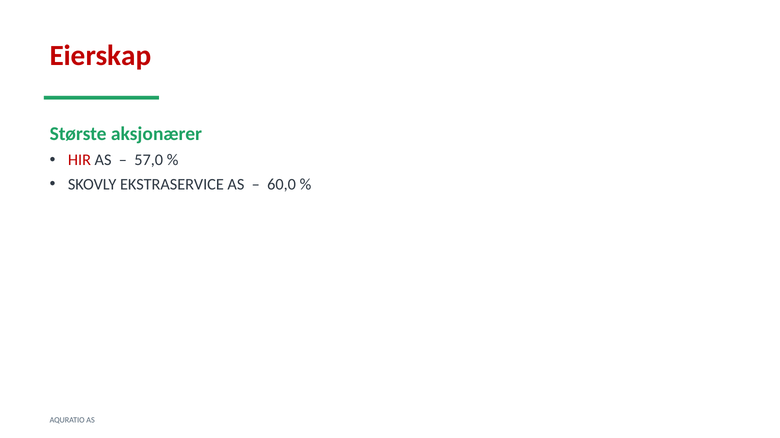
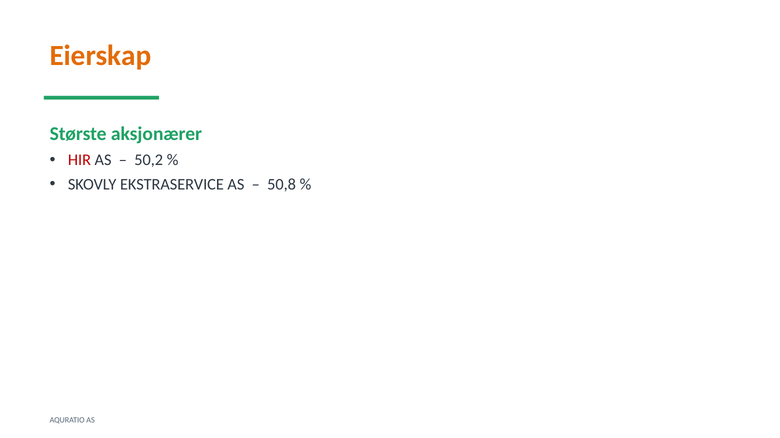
Eierskap colour: red -> orange
57,0: 57,0 -> 50,2
60,0: 60,0 -> 50,8
